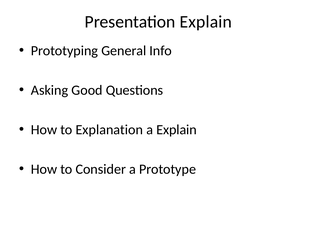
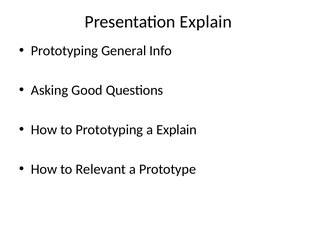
to Explanation: Explanation -> Prototyping
Consider: Consider -> Relevant
